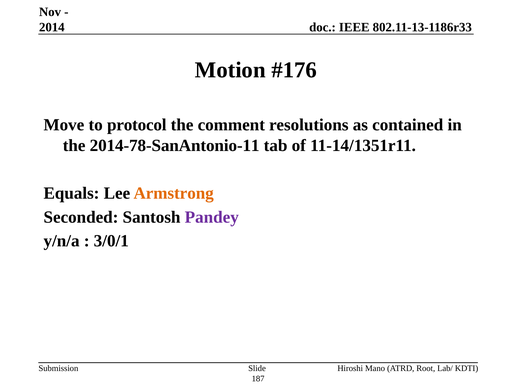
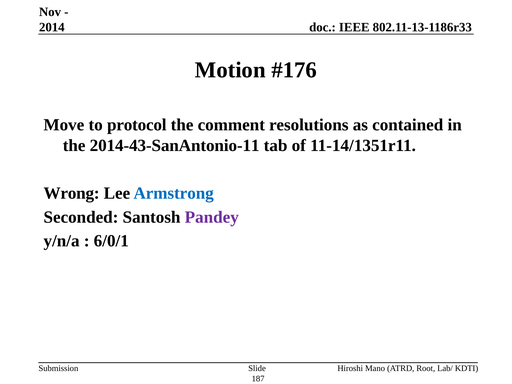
2014-78-SanAntonio-11: 2014-78-SanAntonio-11 -> 2014-43-SanAntonio-11
Equals: Equals -> Wrong
Armstrong colour: orange -> blue
3/0/1: 3/0/1 -> 6/0/1
